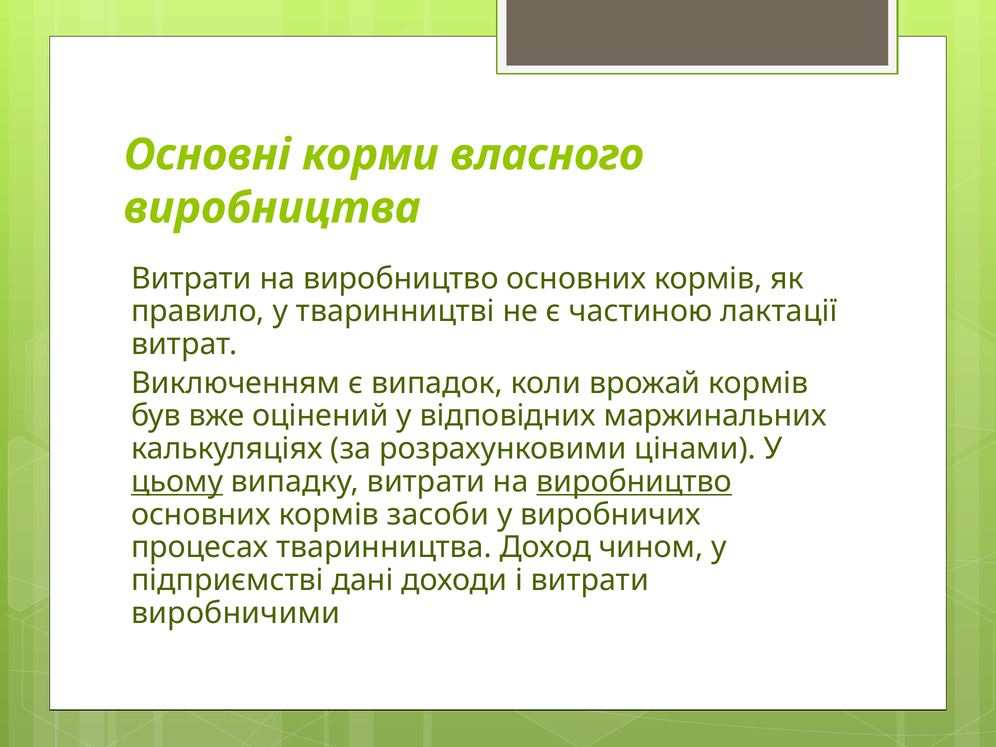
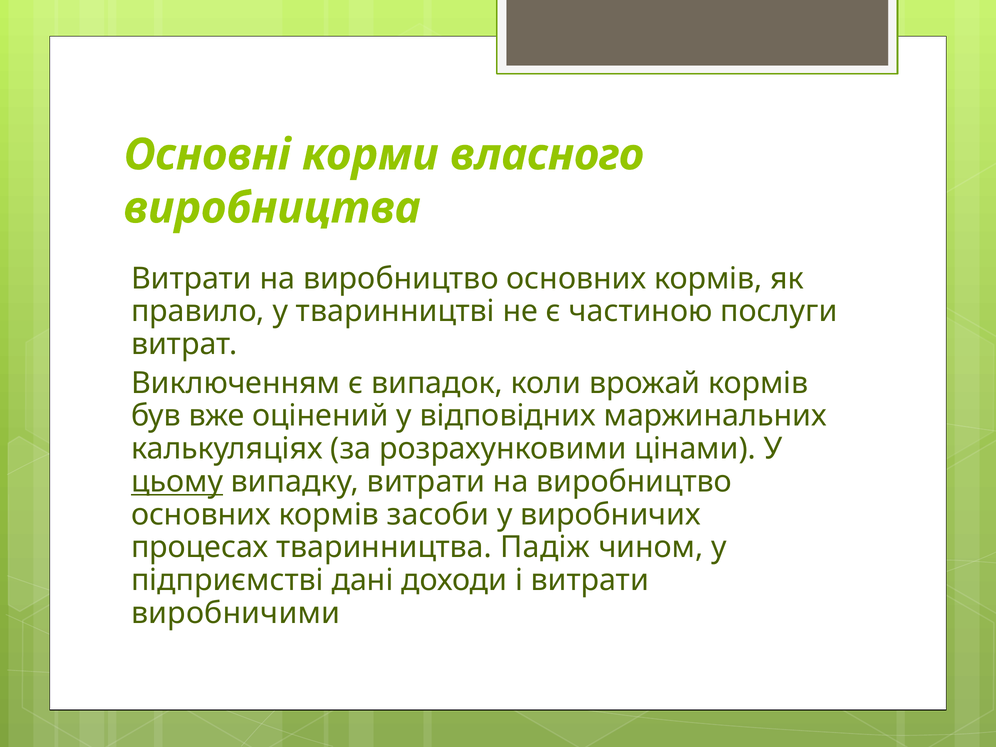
лактації: лактації -> послуги
виробництво at (634, 482) underline: present -> none
Доход: Доход -> Падіж
